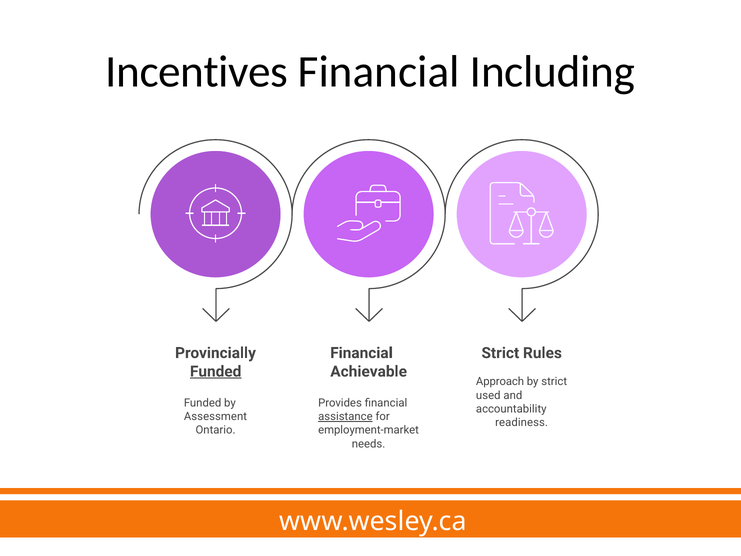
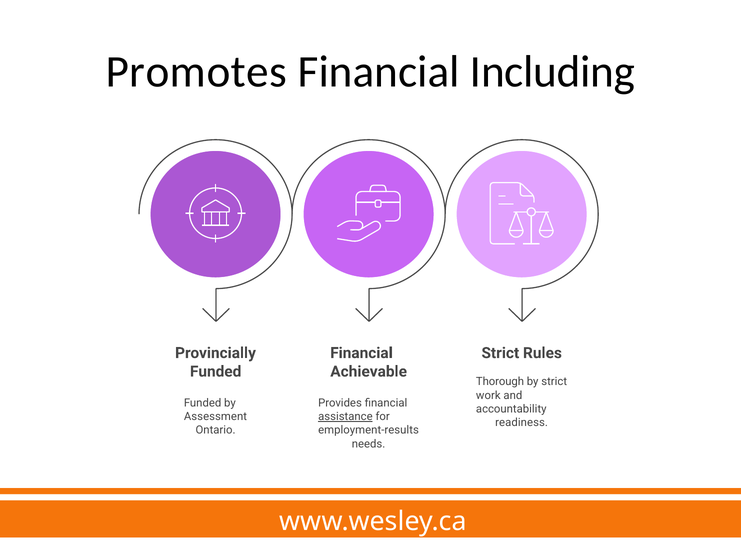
Incentives: Incentives -> Promotes
Funded at (216, 371) underline: present -> none
Approach: Approach -> Thorough
used: used -> work
employment-market: employment-market -> employment-results
